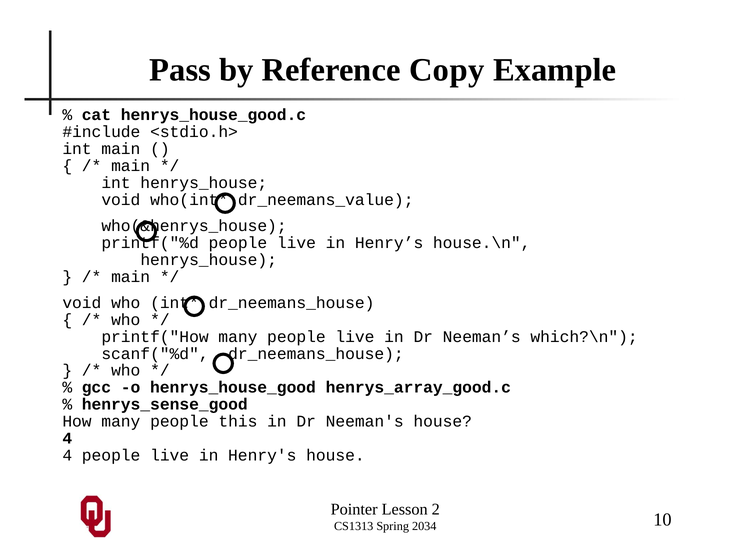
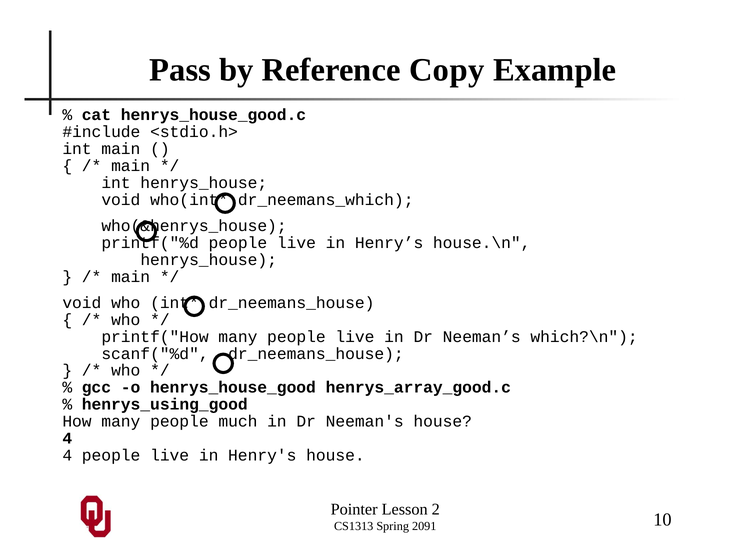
dr_neemans_value: dr_neemans_value -> dr_neemans_which
henrys_sense_good: henrys_sense_good -> henrys_using_good
this: this -> much
2034: 2034 -> 2091
